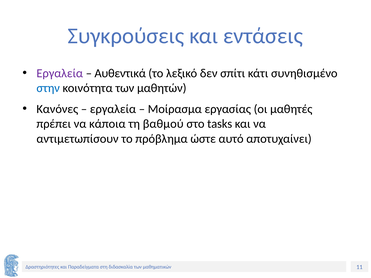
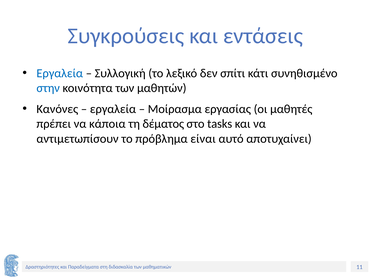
Εργαλεία at (60, 73) colour: purple -> blue
Αυθεντικά: Αυθεντικά -> Συλλογική
βαθμού: βαθμού -> δέματος
ώστε: ώστε -> είναι
